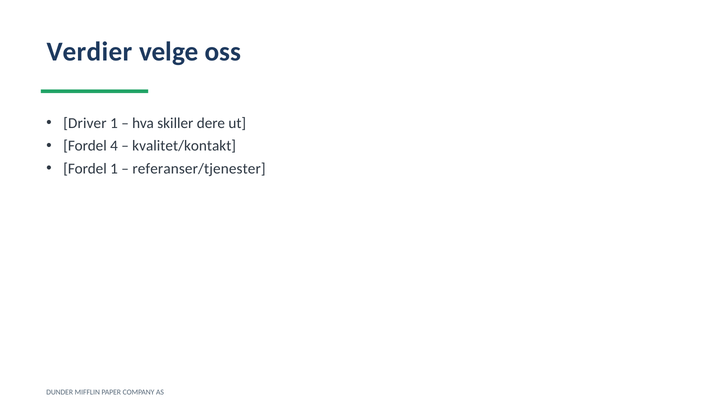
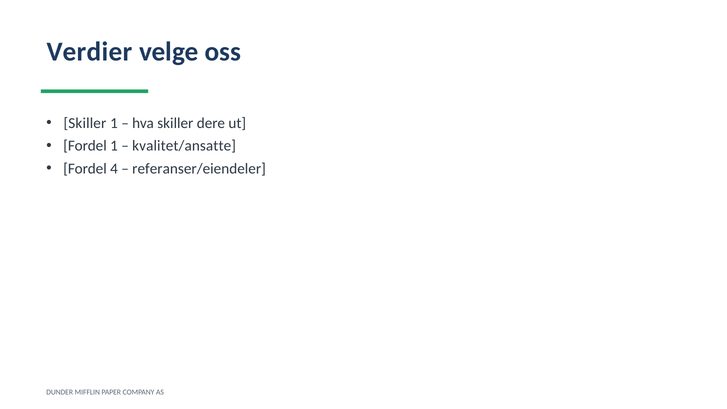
Driver at (85, 123): Driver -> Skiller
Fordel 4: 4 -> 1
kvalitet/kontakt: kvalitet/kontakt -> kvalitet/ansatte
Fordel 1: 1 -> 4
referanser/tjenester: referanser/tjenester -> referanser/eiendeler
